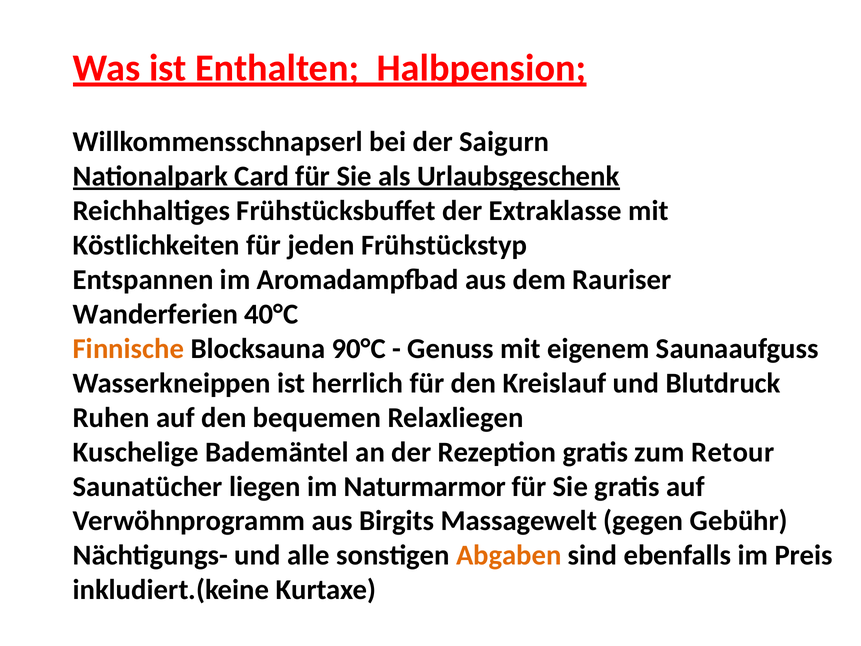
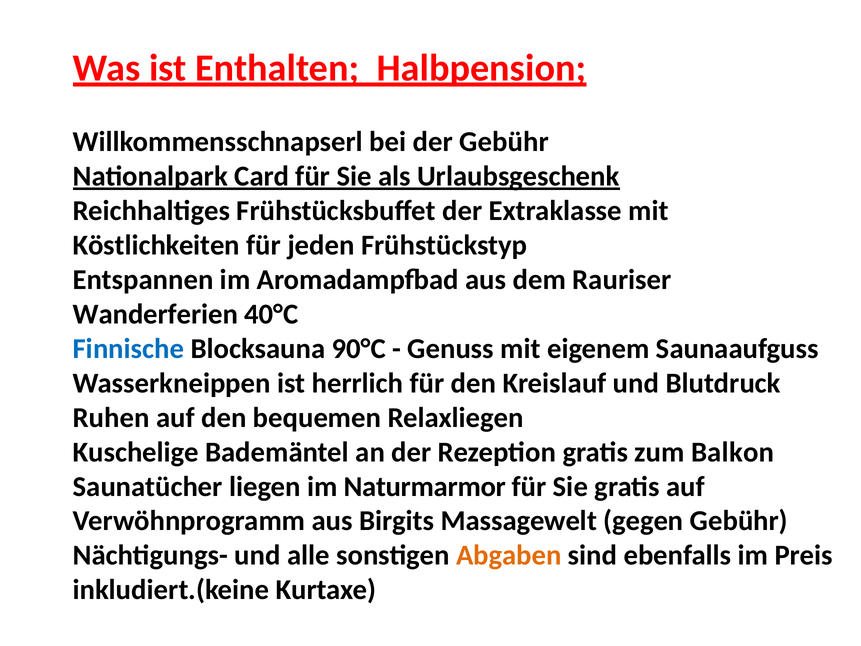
der Saigurn: Saigurn -> Gebühr
Finnische colour: orange -> blue
Retour: Retour -> Balkon
